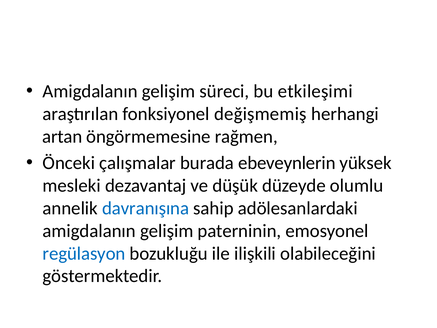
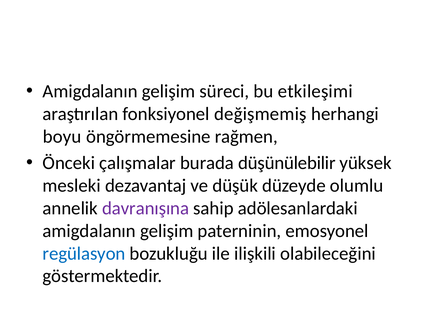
artan: artan -> boyu
ebeveynlerin: ebeveynlerin -> düşünülebilir
davranışına colour: blue -> purple
